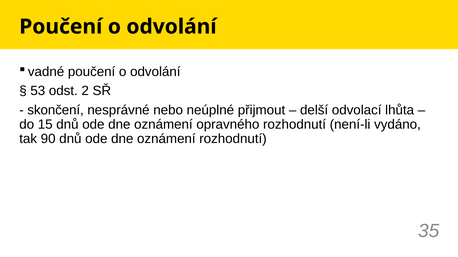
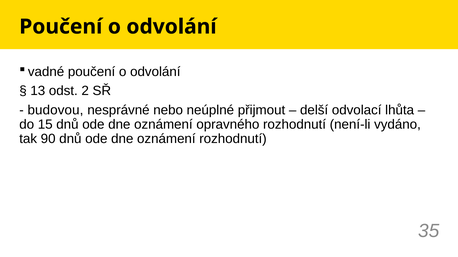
53: 53 -> 13
skončení: skončení -> budovou
